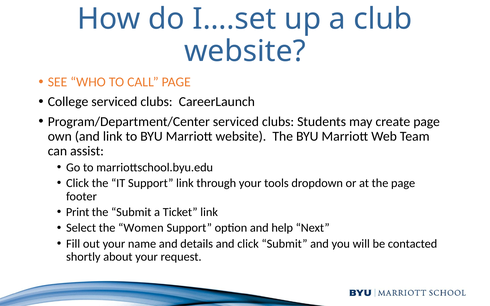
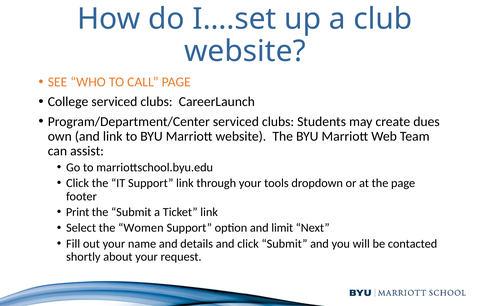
create page: page -> dues
help: help -> limit
